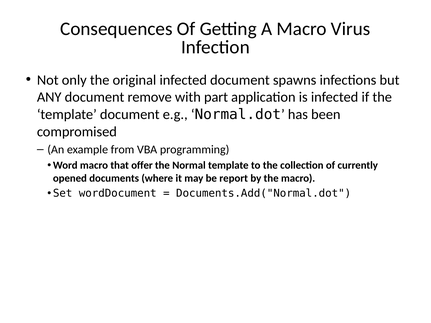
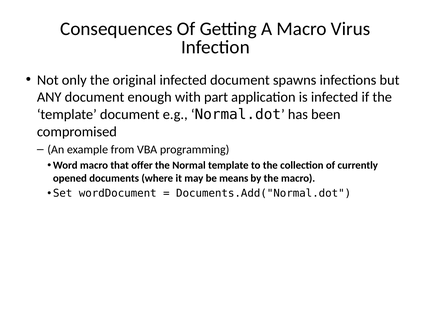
remove: remove -> enough
report: report -> means
